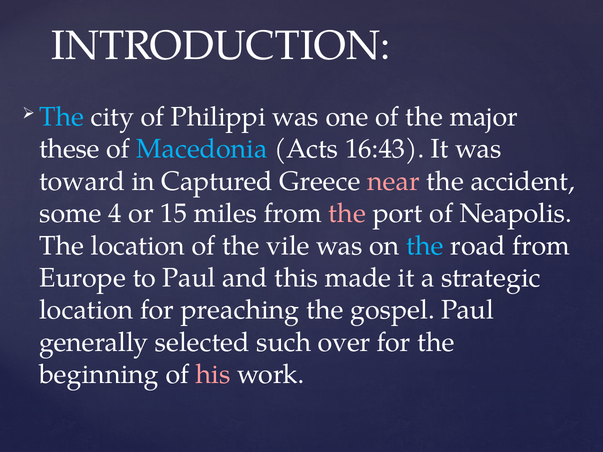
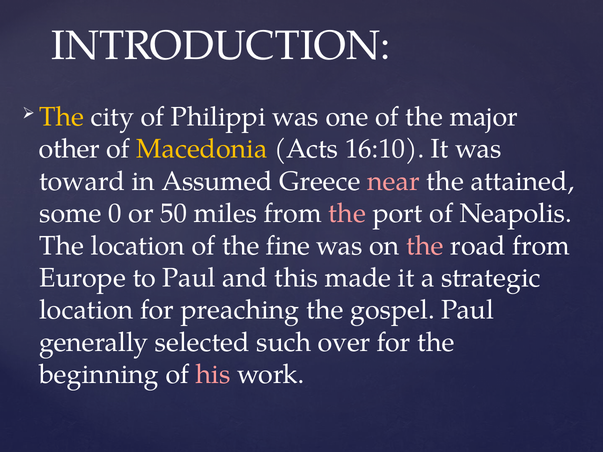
The at (62, 117) colour: light blue -> yellow
these: these -> other
Macedonia colour: light blue -> yellow
16:43: 16:43 -> 16:10
Captured: Captured -> Assumed
accident: accident -> attained
4: 4 -> 0
15: 15 -> 50
vile: vile -> fine
the at (425, 246) colour: light blue -> pink
